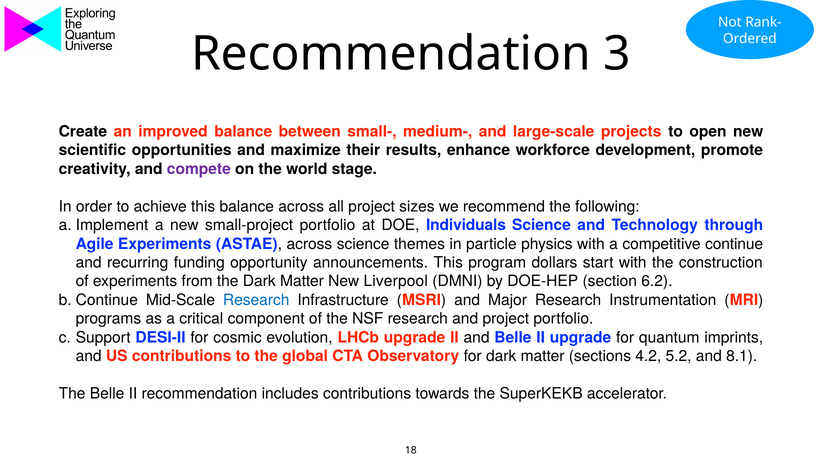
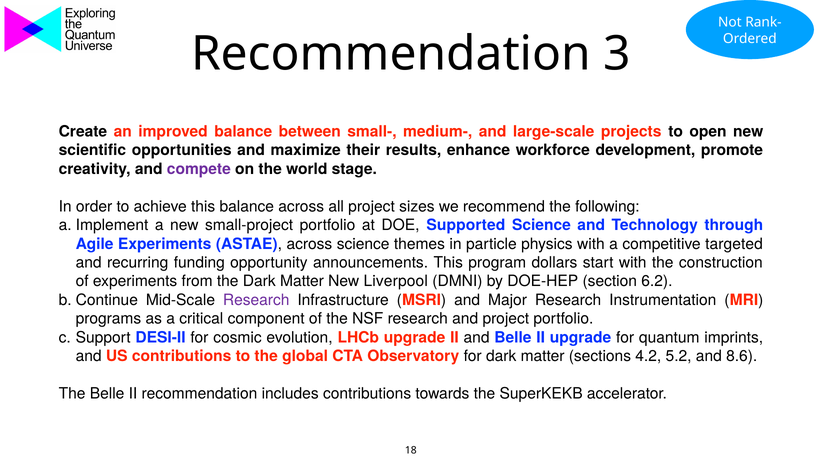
Individuals: Individuals -> Supported
competitive continue: continue -> targeted
Research at (256, 300) colour: blue -> purple
8.1: 8.1 -> 8.6
